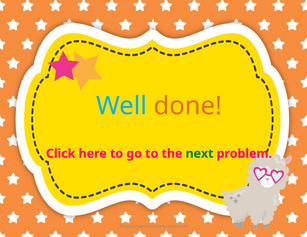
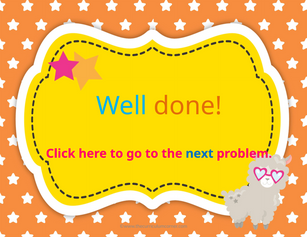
next colour: green -> blue
